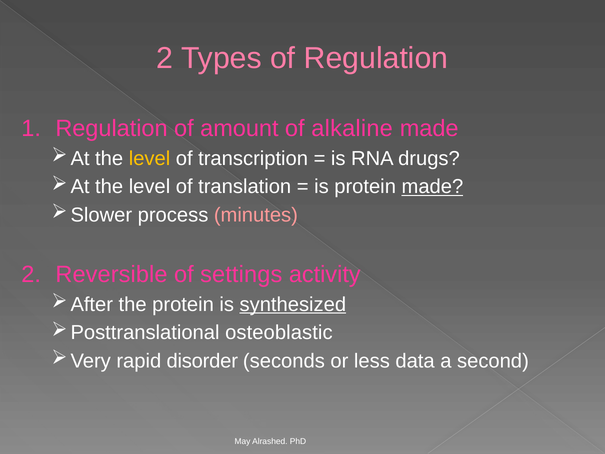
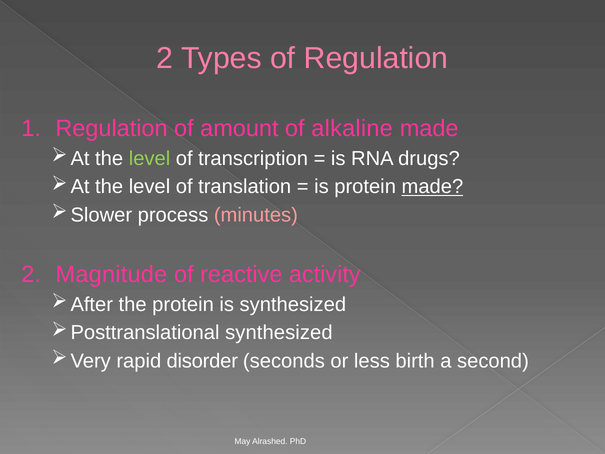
level at (150, 158) colour: yellow -> light green
Reversible: Reversible -> Magnitude
settings: settings -> reactive
synthesized at (293, 304) underline: present -> none
osteoblastic at (279, 332): osteoblastic -> synthesized
data: data -> birth
